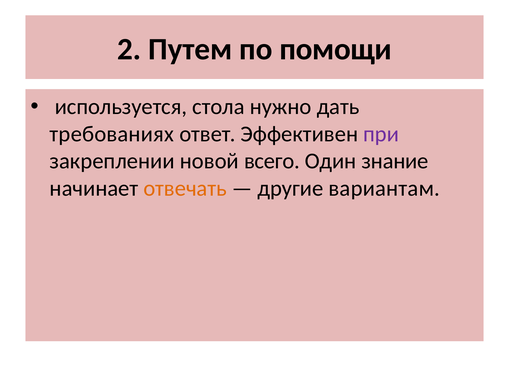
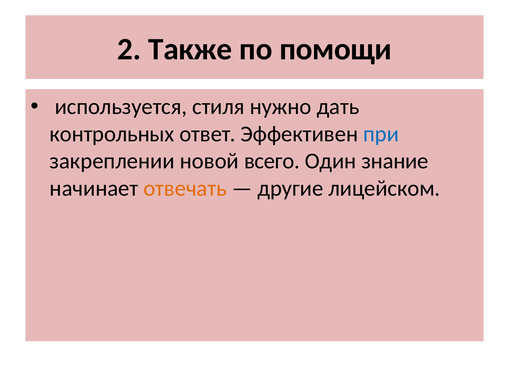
Путем: Путем -> Также
стола: стола -> стиля
требованиях: требованиях -> контрольных
при colour: purple -> blue
вариантам: вариантам -> лицейском
